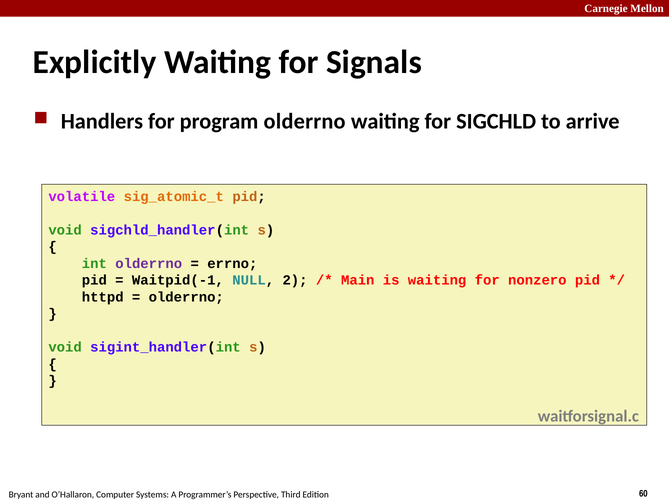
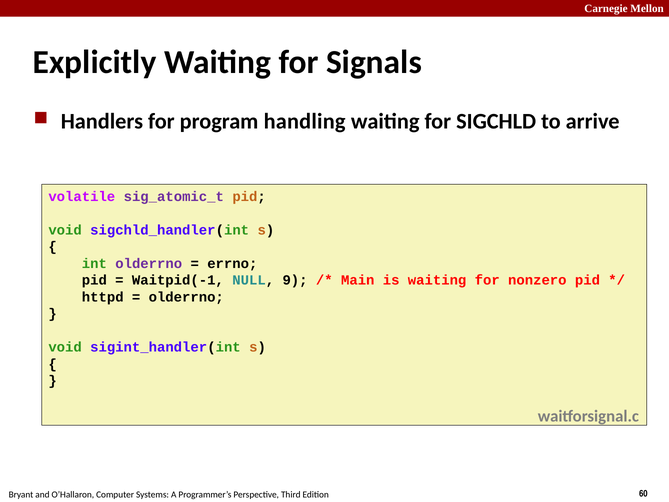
program olderrno: olderrno -> handling
sig_atomic_t colour: orange -> purple
2: 2 -> 9
